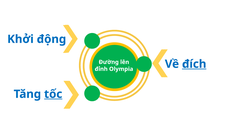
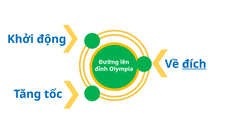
tốc underline: present -> none
